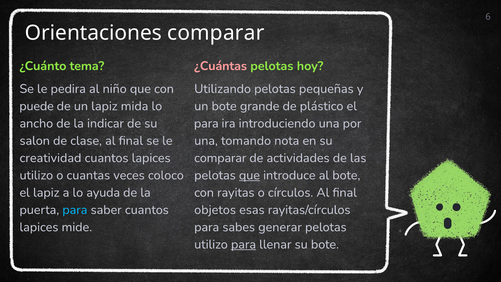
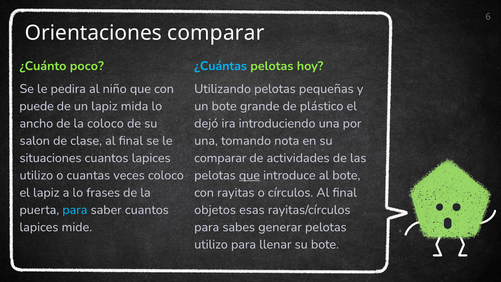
tema: tema -> poco
¿Cuántas colour: pink -> light blue
la indicar: indicar -> coloco
para at (206, 123): para -> dejó
creatividad: creatividad -> situaciones
ayuda: ayuda -> frases
para at (244, 244) underline: present -> none
